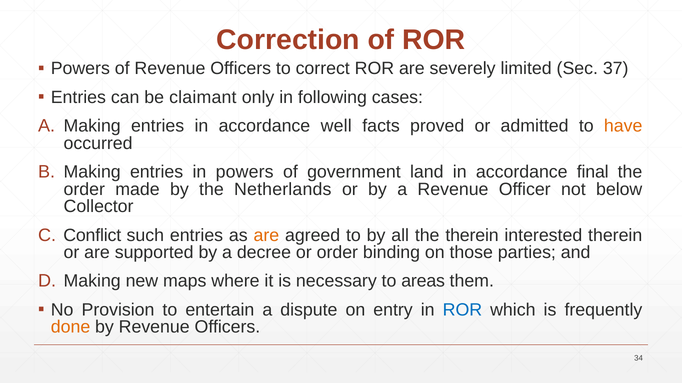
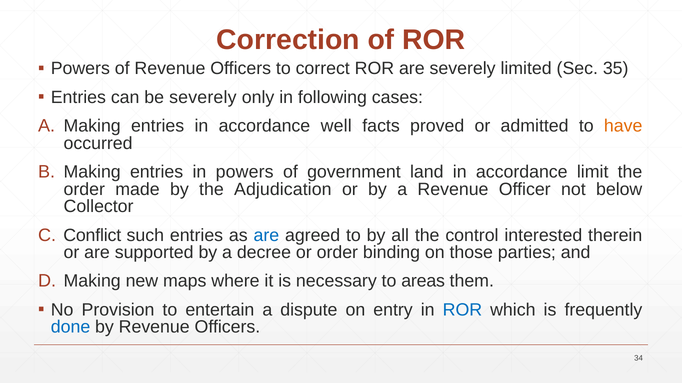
37: 37 -> 35
be claimant: claimant -> severely
final: final -> limit
Netherlands: Netherlands -> Adjudication
are at (266, 236) colour: orange -> blue
the therein: therein -> control
done colour: orange -> blue
